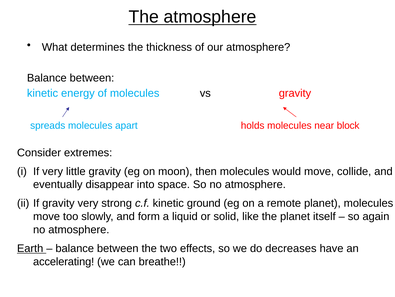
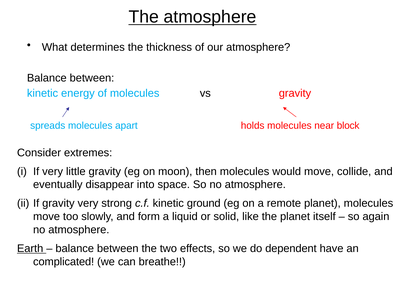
decreases: decreases -> dependent
accelerating: accelerating -> complicated
